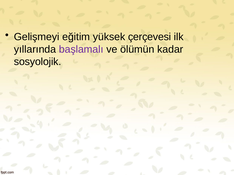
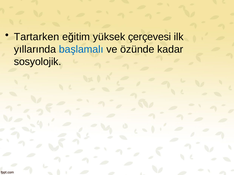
Gelişmeyi: Gelişmeyi -> Tartarken
başlamalı colour: purple -> blue
ölümün: ölümün -> özünde
